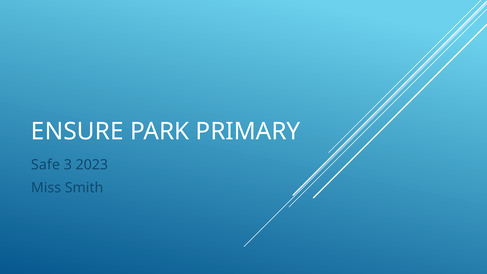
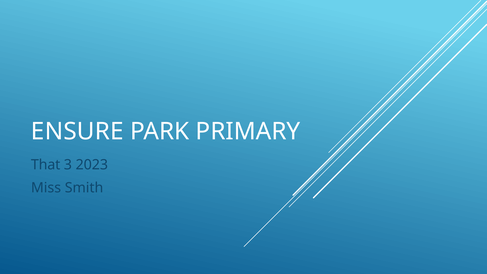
Safe: Safe -> That
